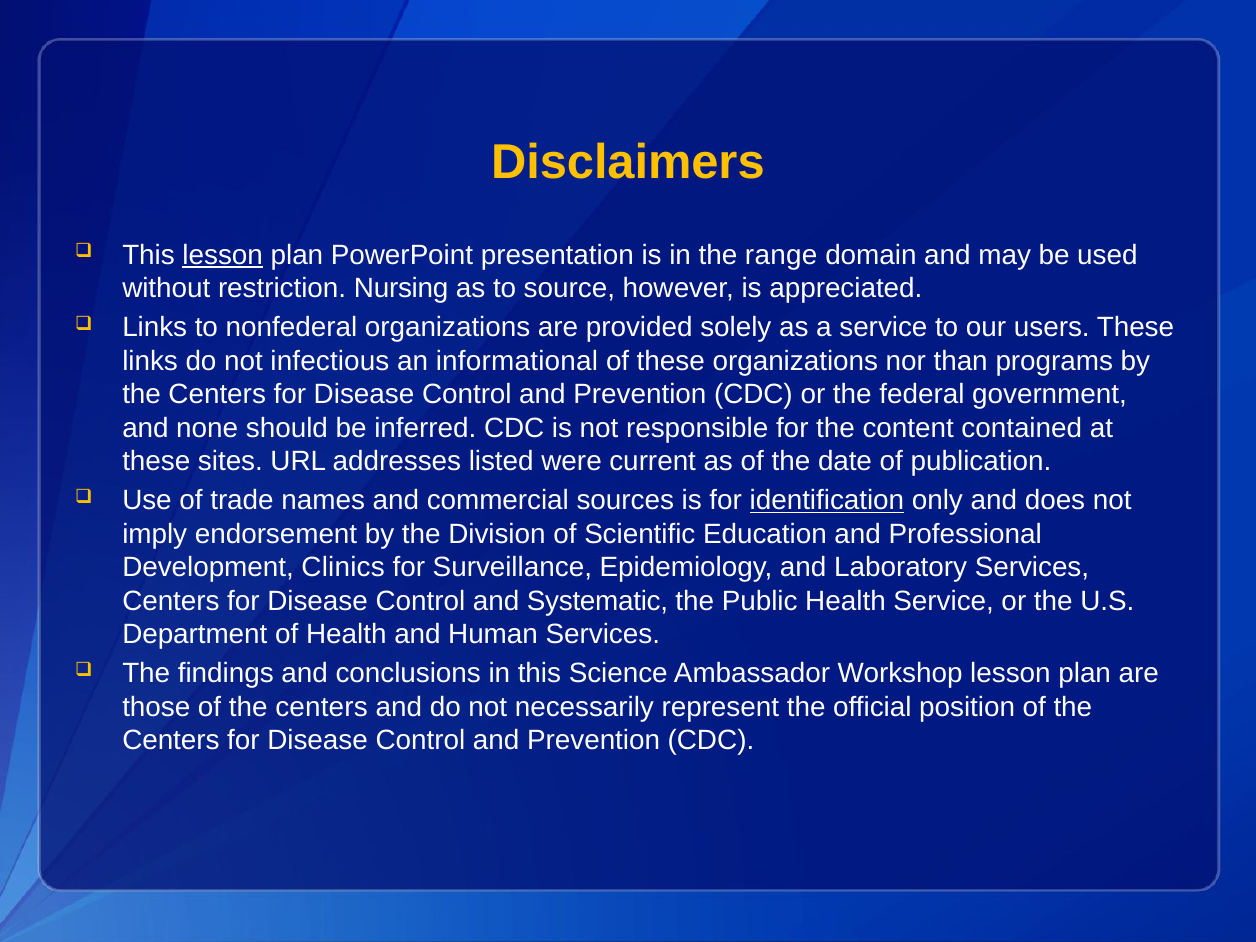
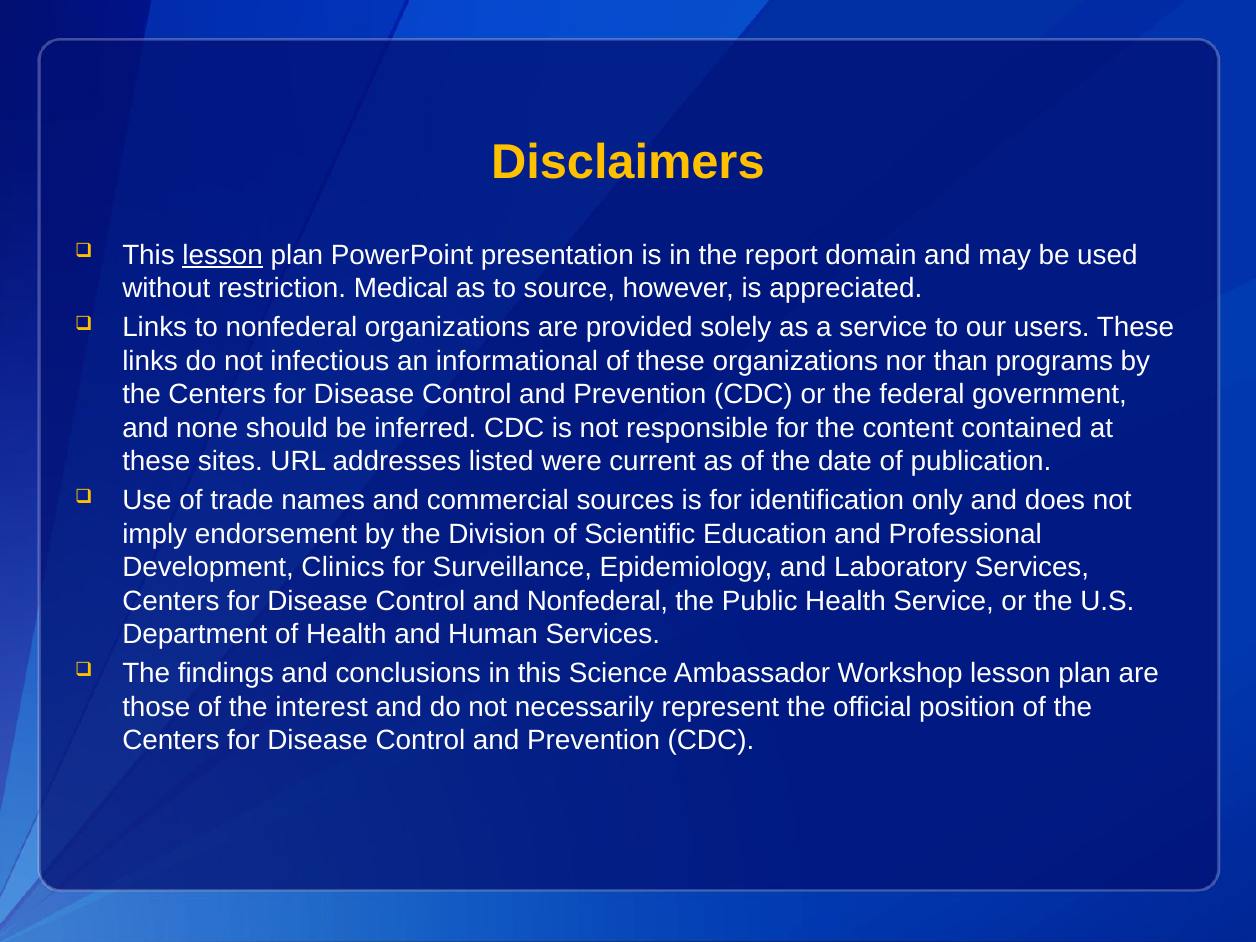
range: range -> report
Nursing: Nursing -> Medical
identification underline: present -> none
and Systematic: Systematic -> Nonfederal
those of the centers: centers -> interest
